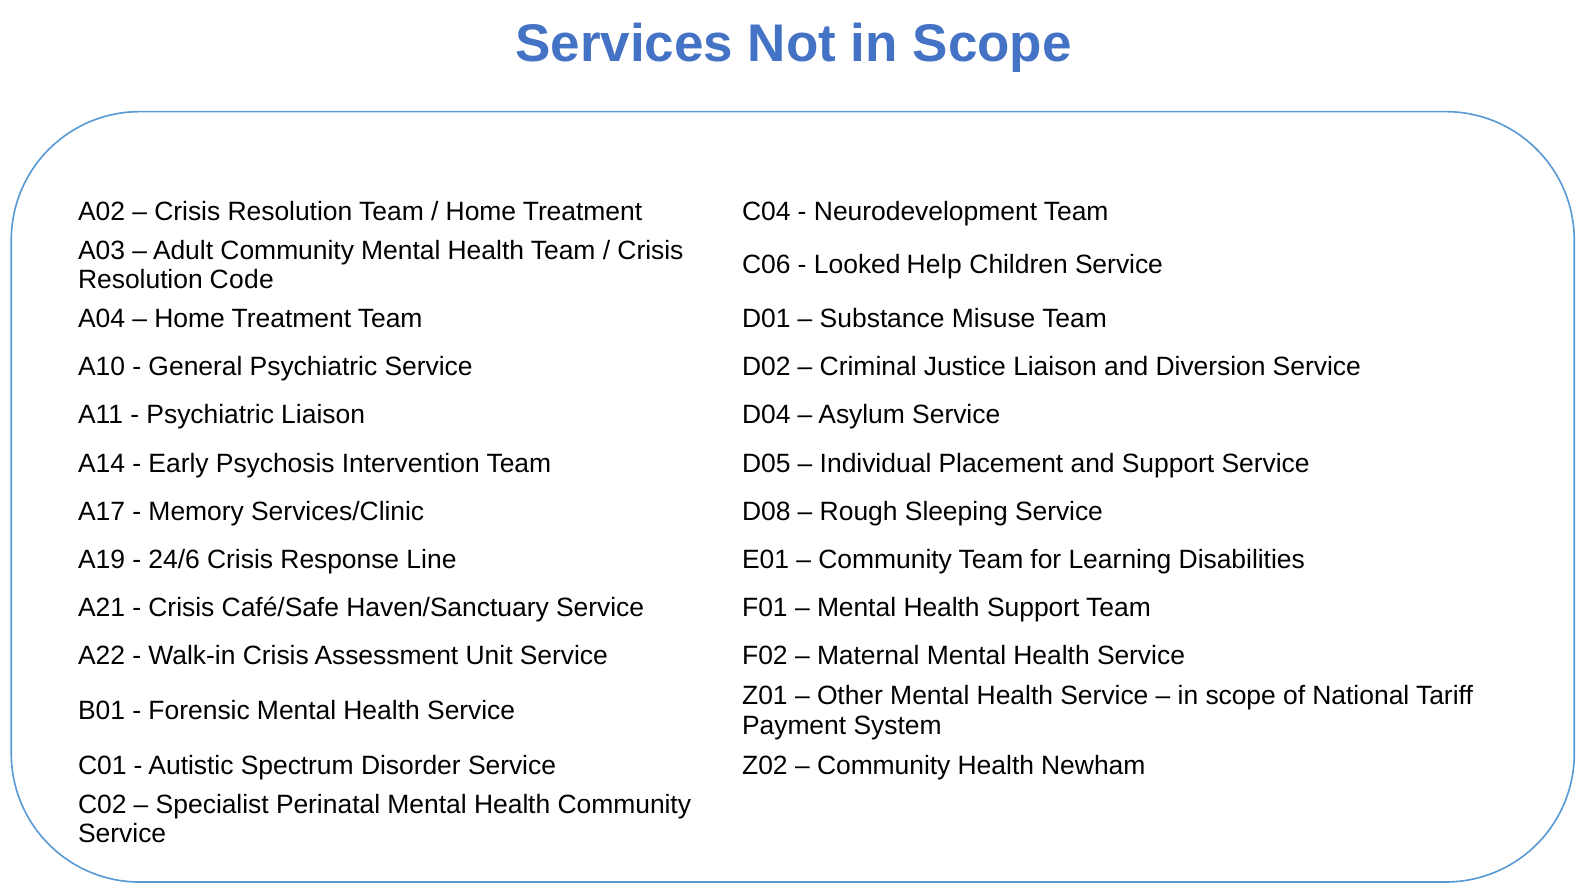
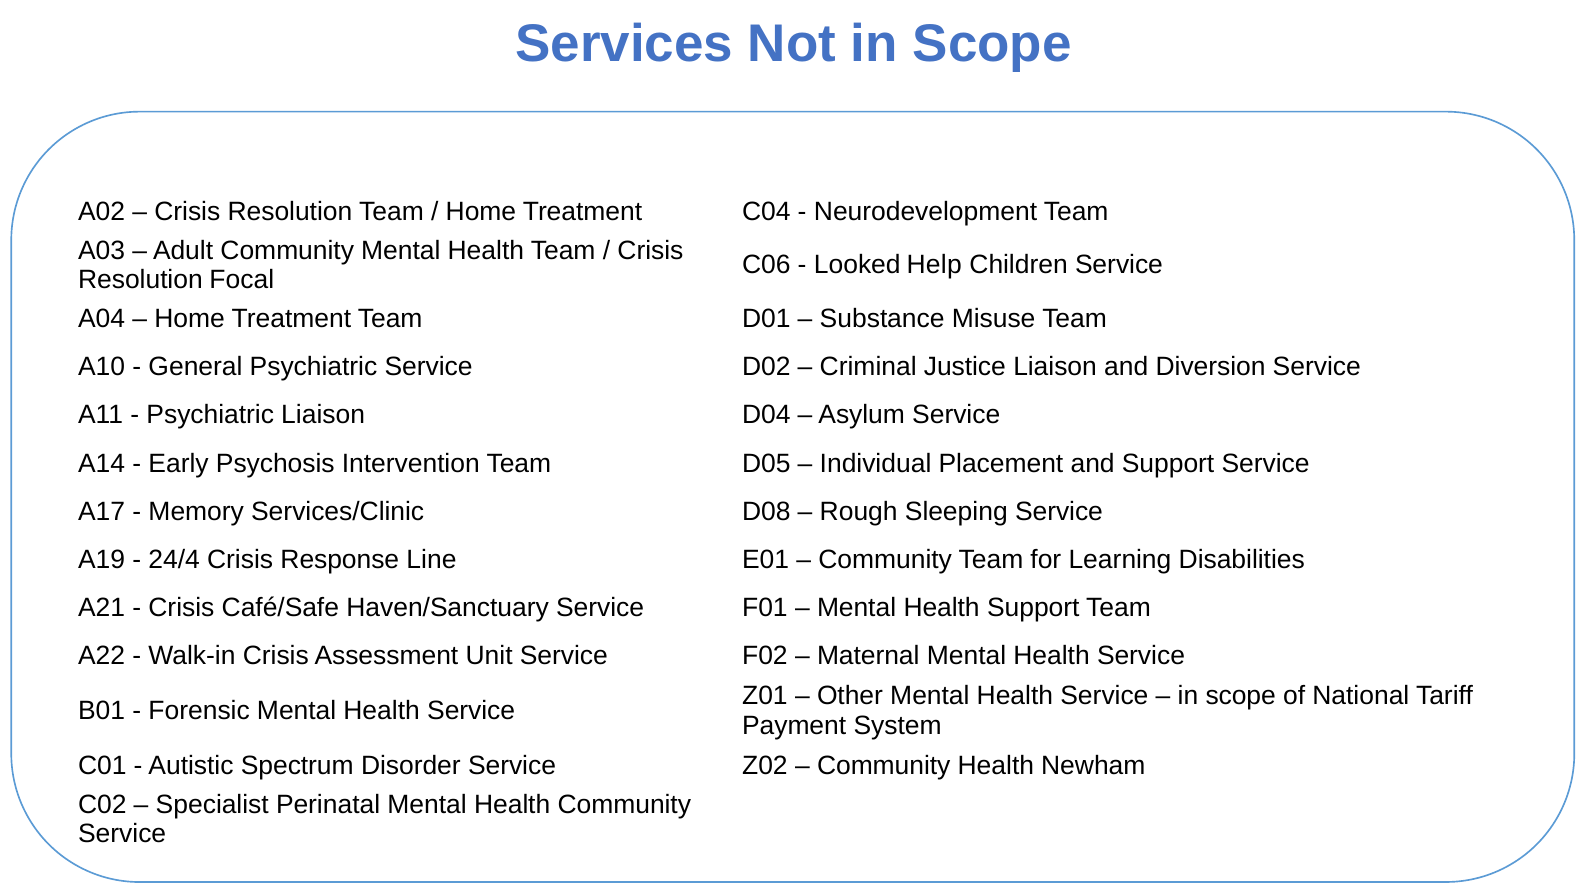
Code: Code -> Focal
24/6: 24/6 -> 24/4
